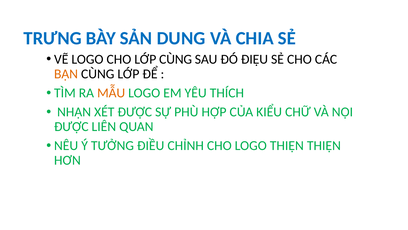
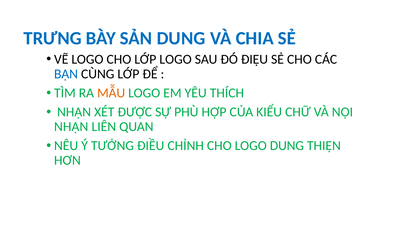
LỚP CÙNG: CÙNG -> LOGO
BẠN colour: orange -> blue
ĐƯỢC at (71, 126): ĐƯỢC -> NHẬN
LOGO THIỆN: THIỆN -> DUNG
